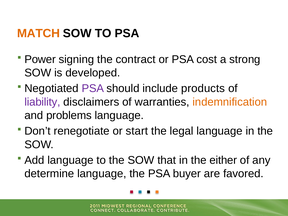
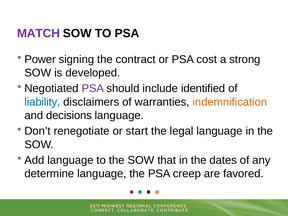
MATCH colour: orange -> purple
products: products -> identified
liability colour: purple -> blue
problems: problems -> decisions
either: either -> dates
buyer: buyer -> creep
